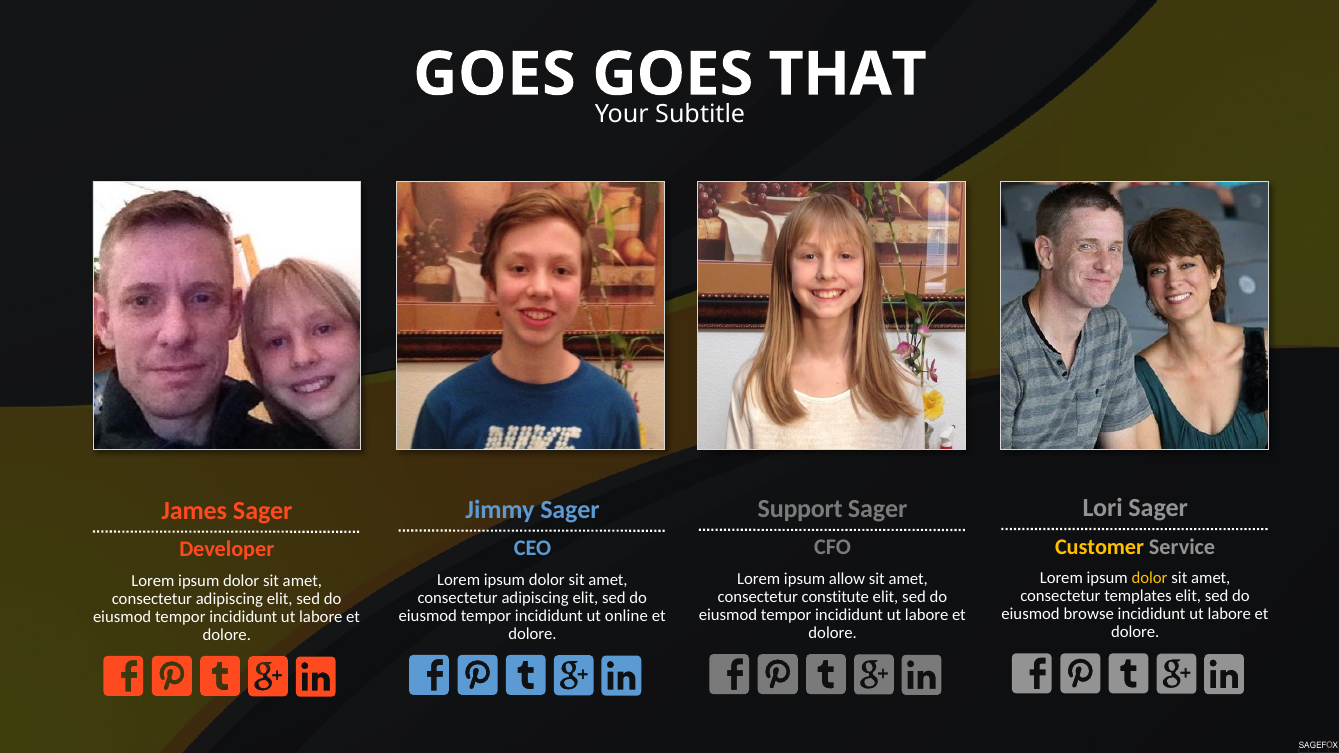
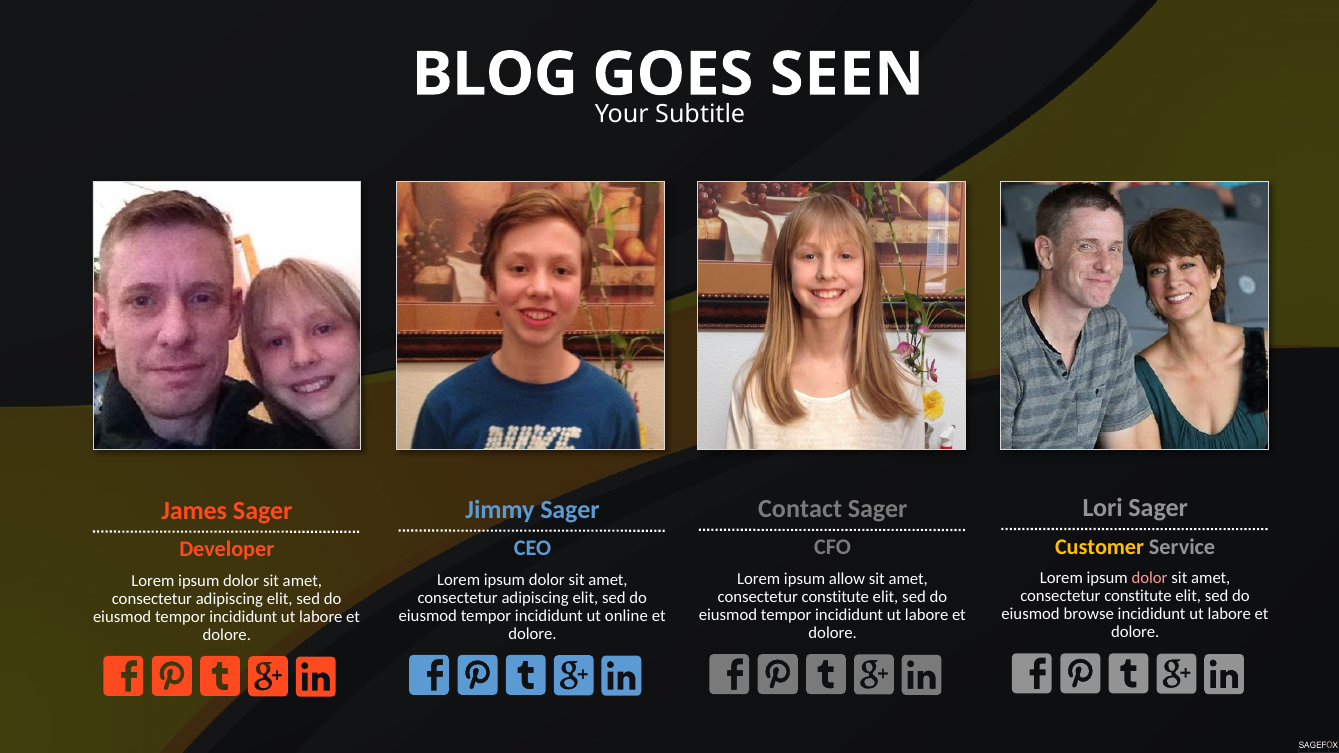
GOES at (494, 74): GOES -> BLOG
THAT: THAT -> SEEN
Support: Support -> Contact
dolor at (1150, 578) colour: yellow -> pink
templates at (1138, 596): templates -> constitute
